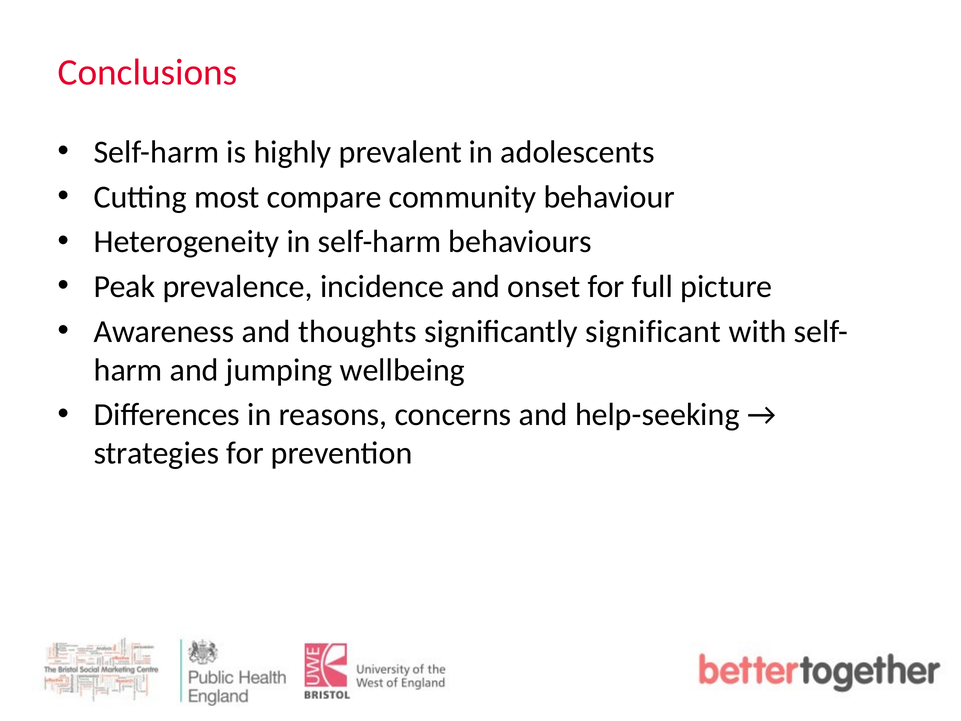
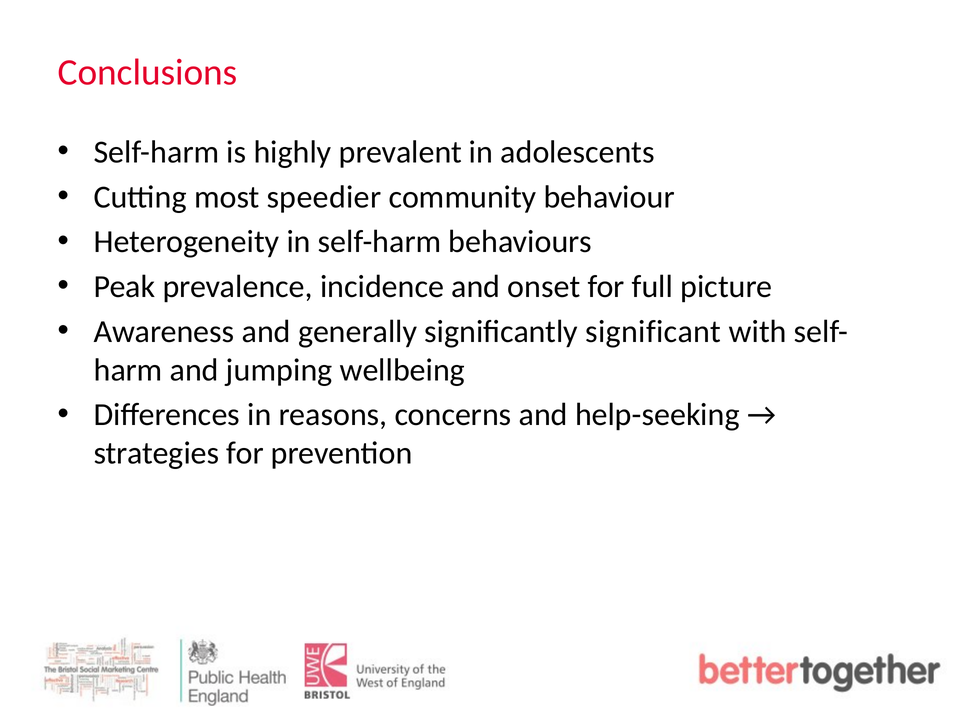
compare: compare -> speedier
thoughts: thoughts -> generally
